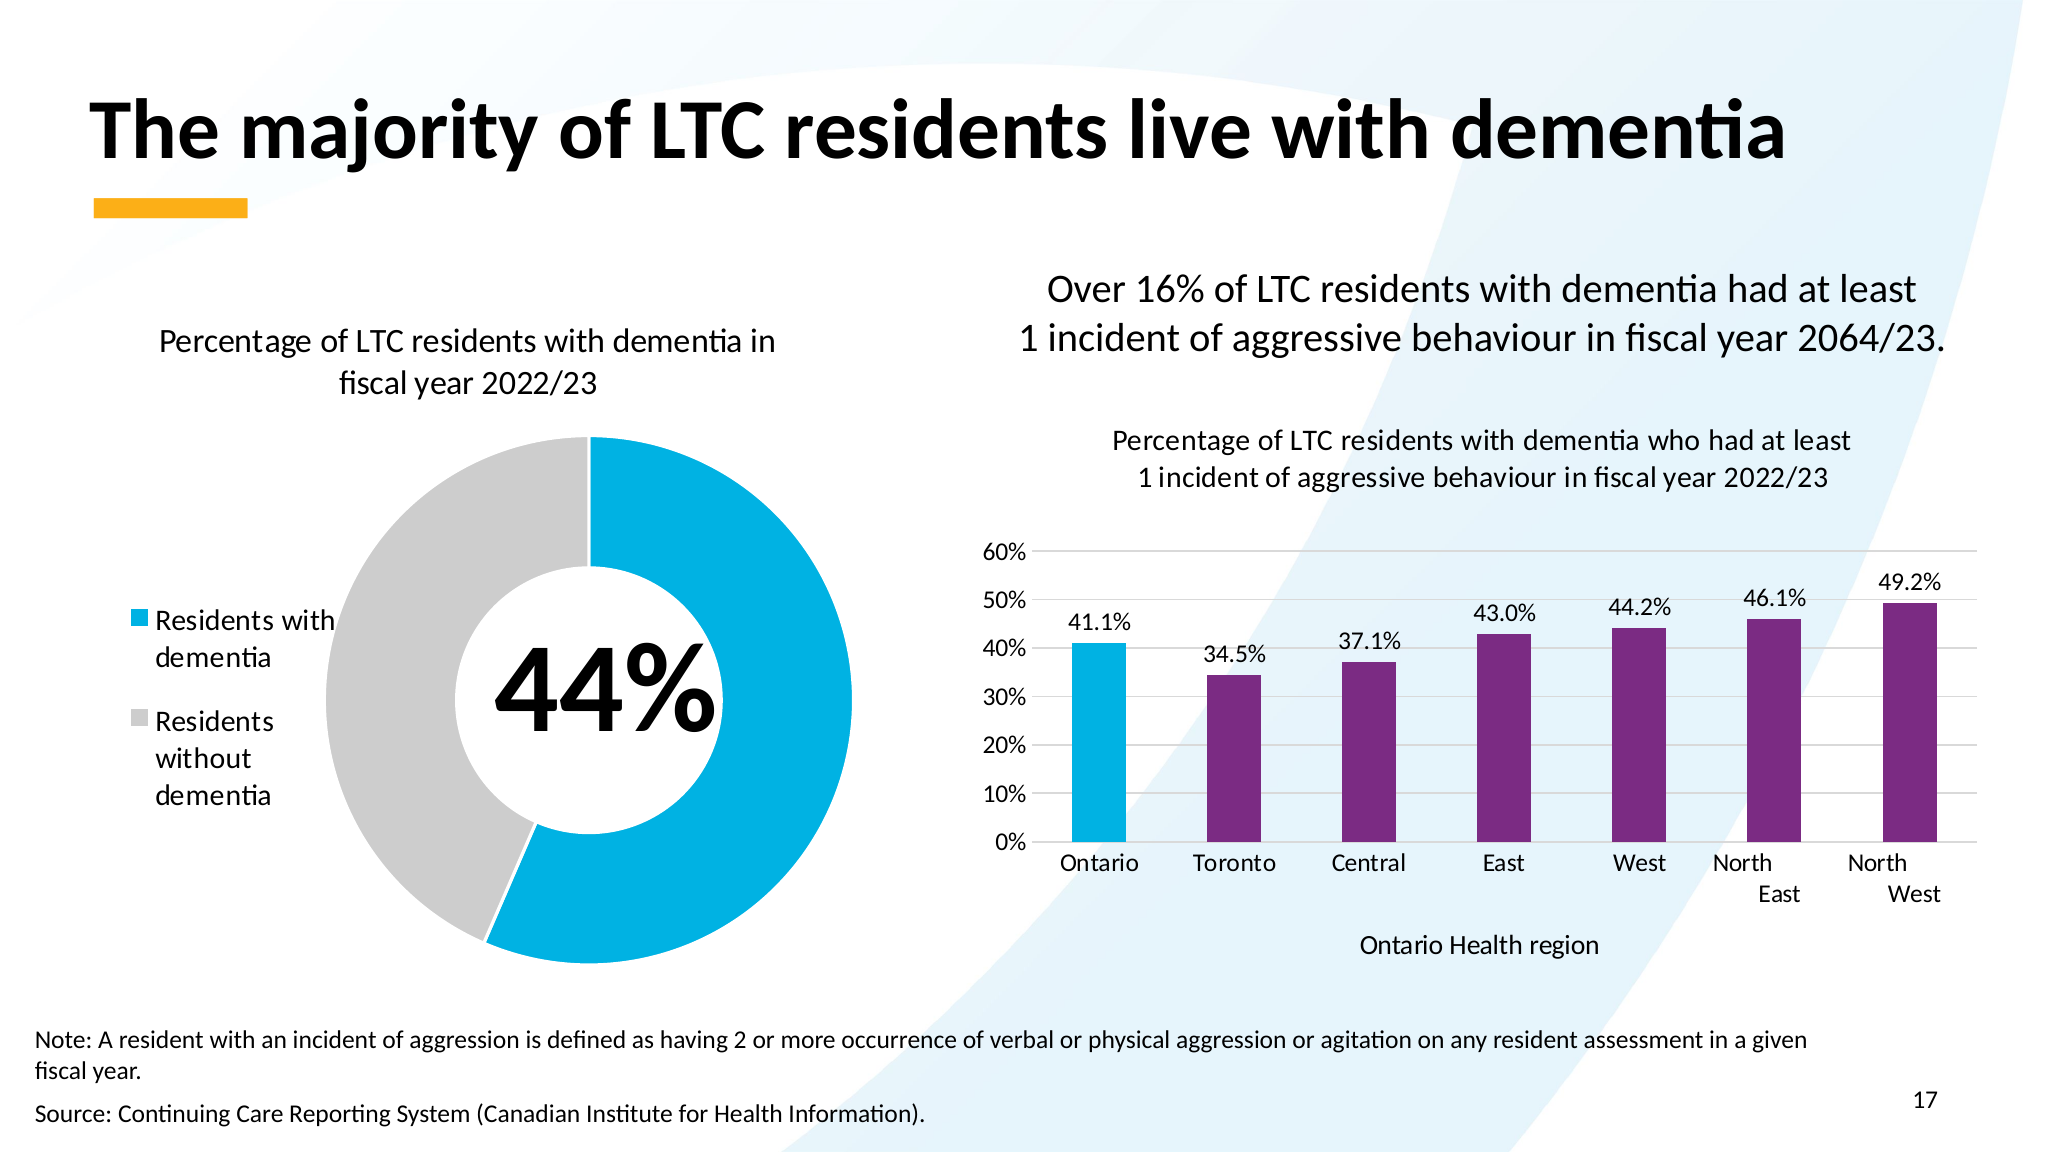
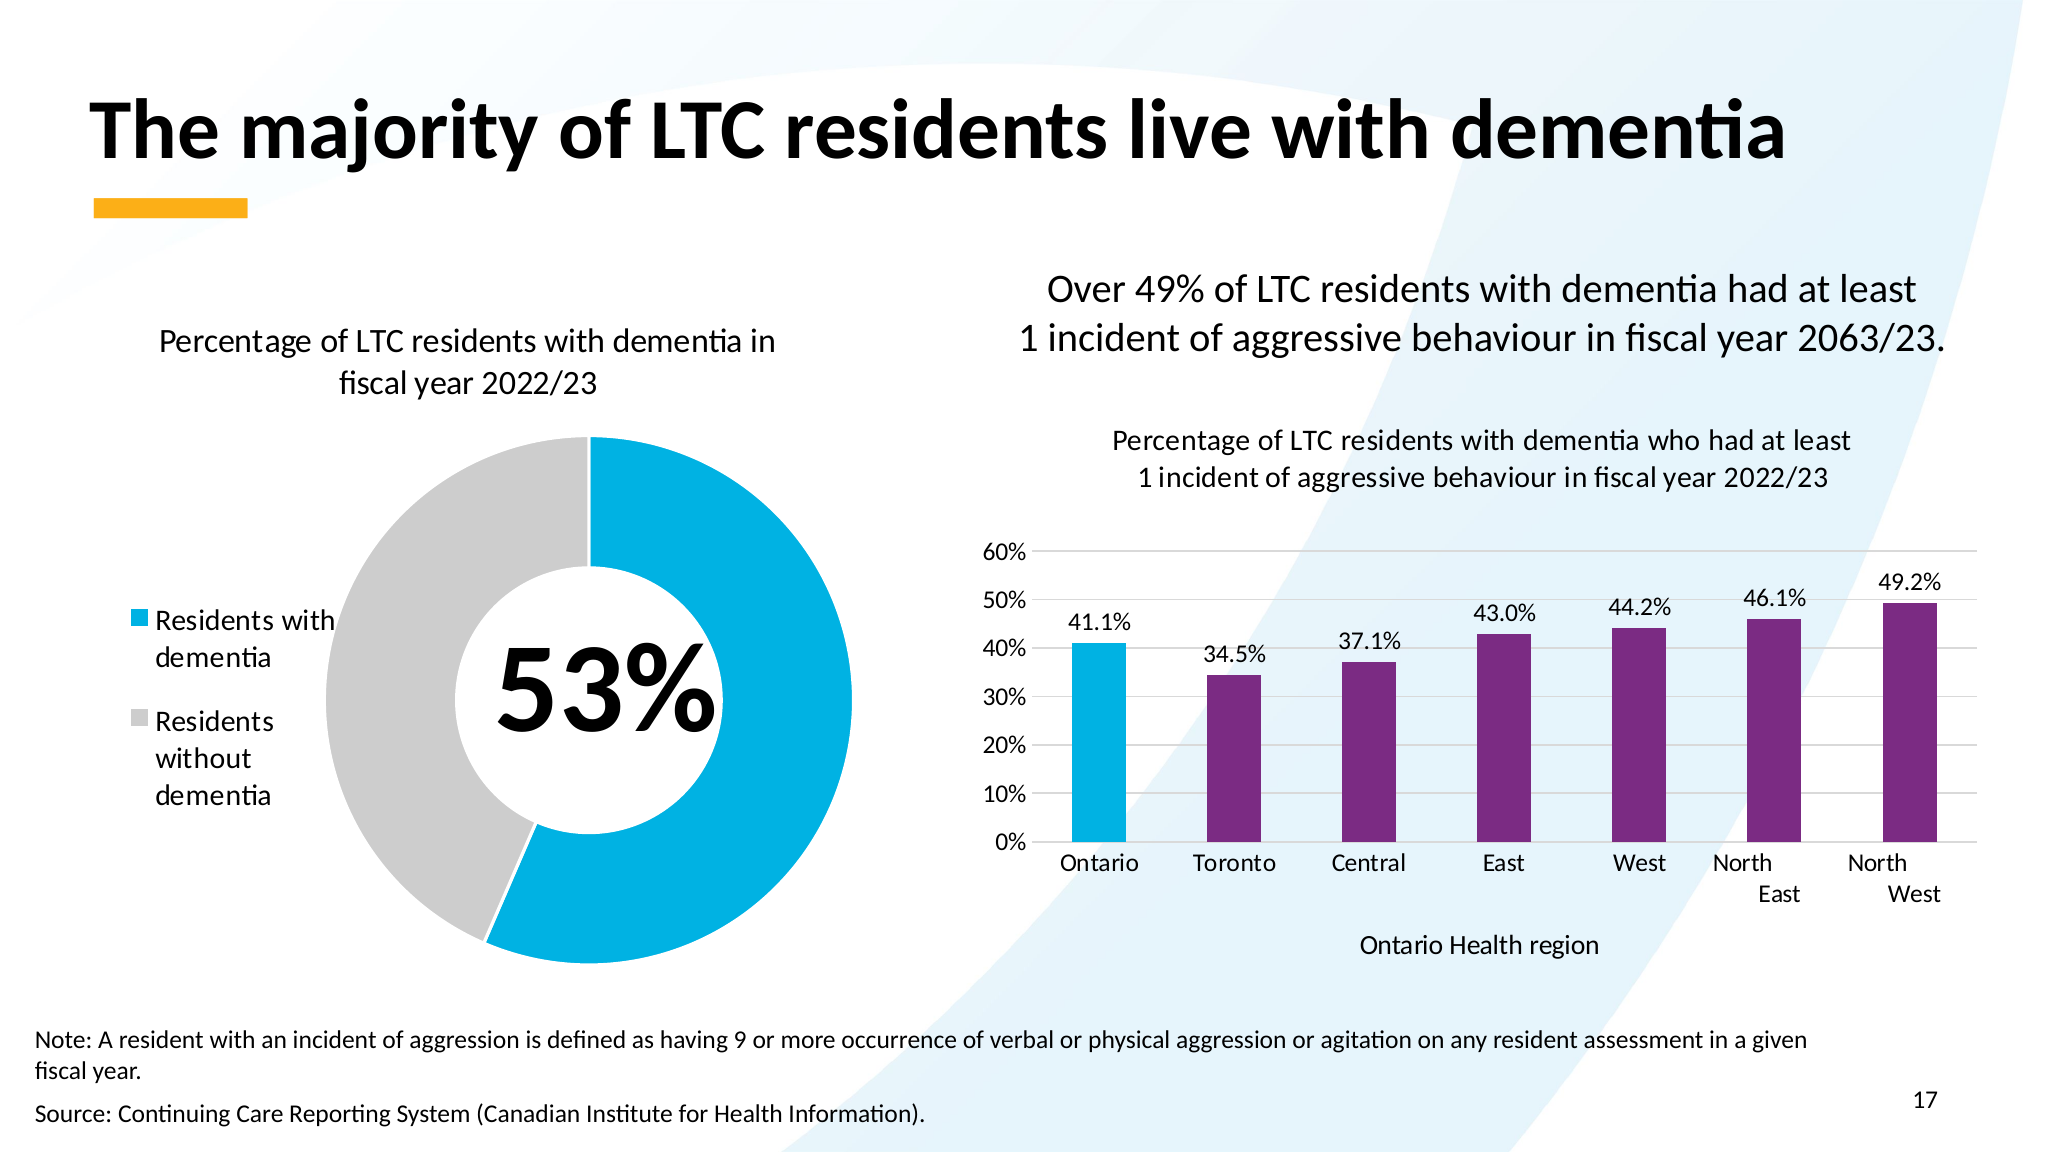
16%: 16% -> 49%
2064/23: 2064/23 -> 2063/23
44%: 44% -> 53%
2: 2 -> 9
